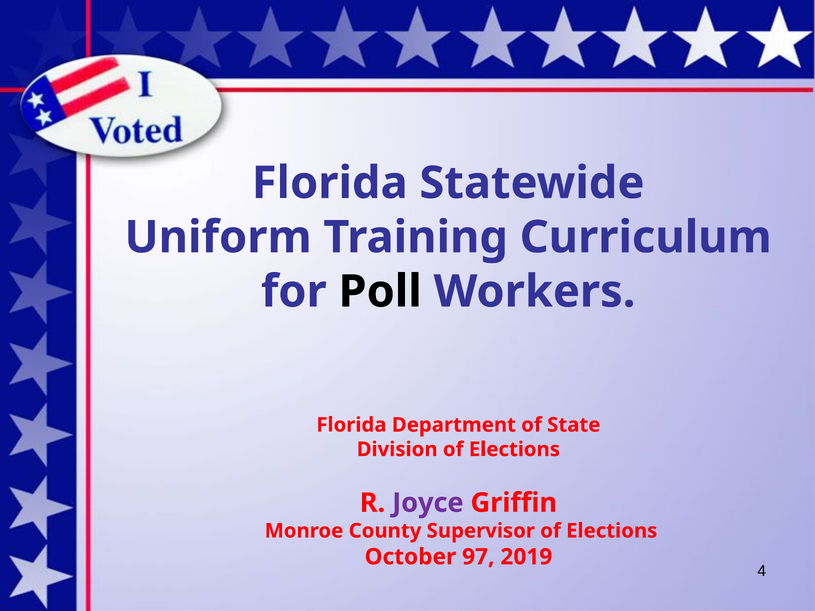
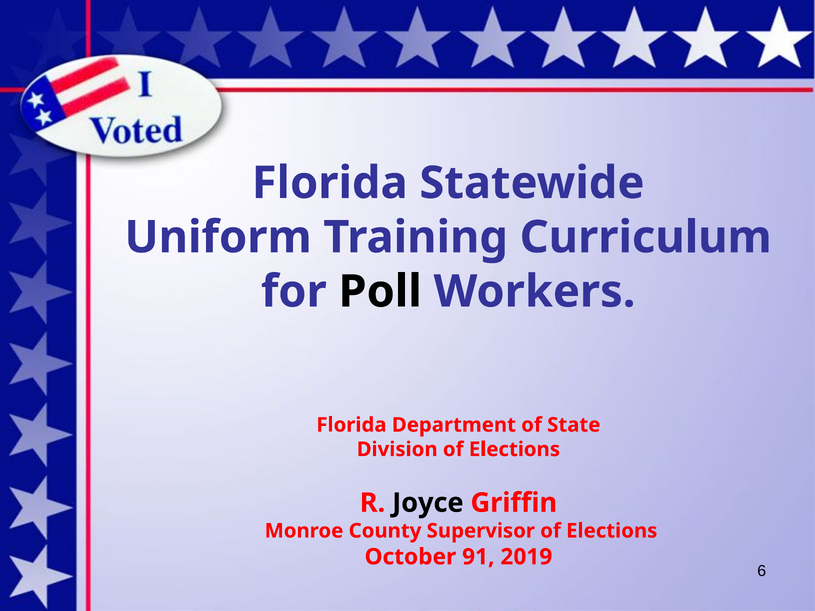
Joyce colour: purple -> black
97: 97 -> 91
4: 4 -> 6
